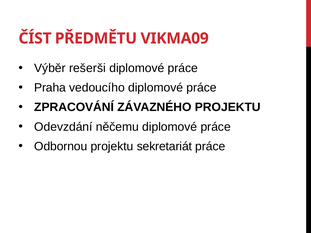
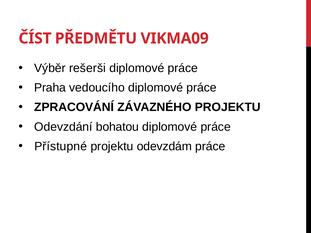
něčemu: něčemu -> bohatou
Odbornou: Odbornou -> Přístupné
sekretariát: sekretariát -> odevzdám
